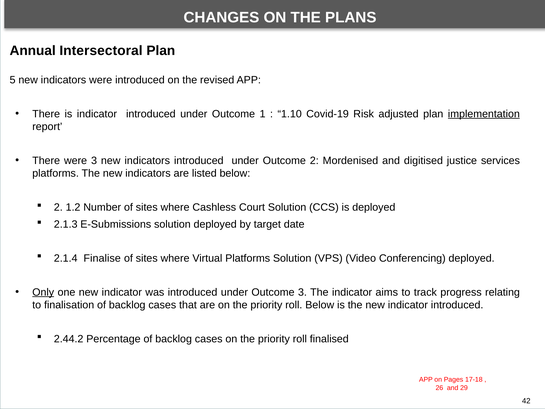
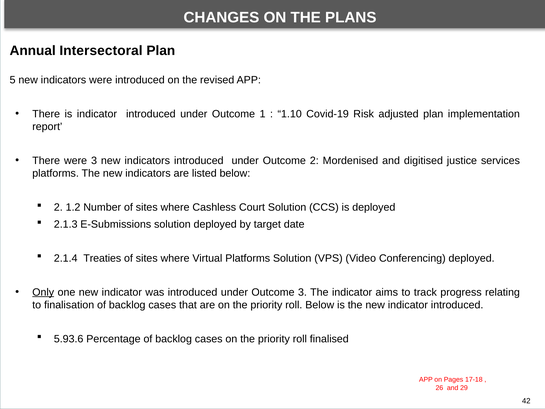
implementation underline: present -> none
Finalise: Finalise -> Treaties
2.44.2: 2.44.2 -> 5.93.6
